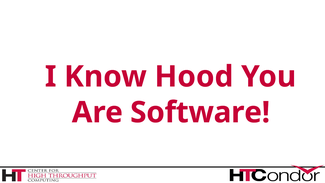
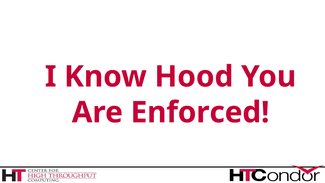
Software: Software -> Enforced
